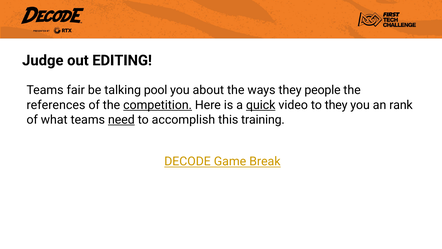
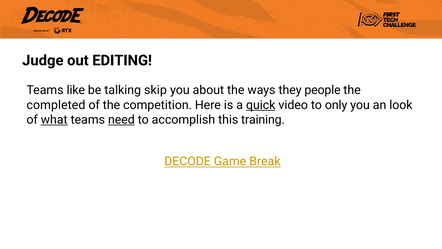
fair: fair -> like
pool: pool -> skip
references: references -> completed
competition underline: present -> none
to they: they -> only
rank: rank -> look
what underline: none -> present
